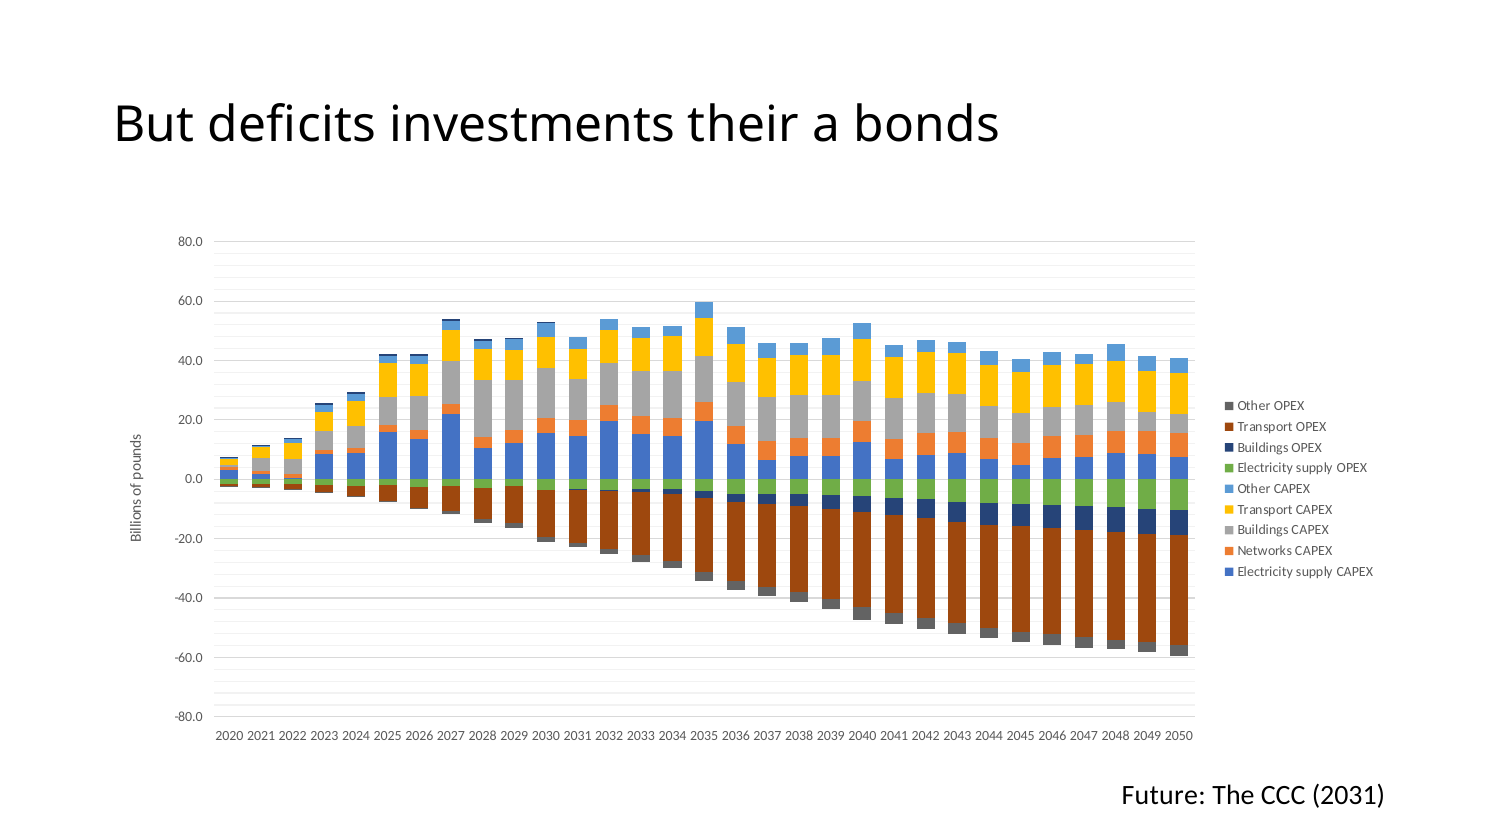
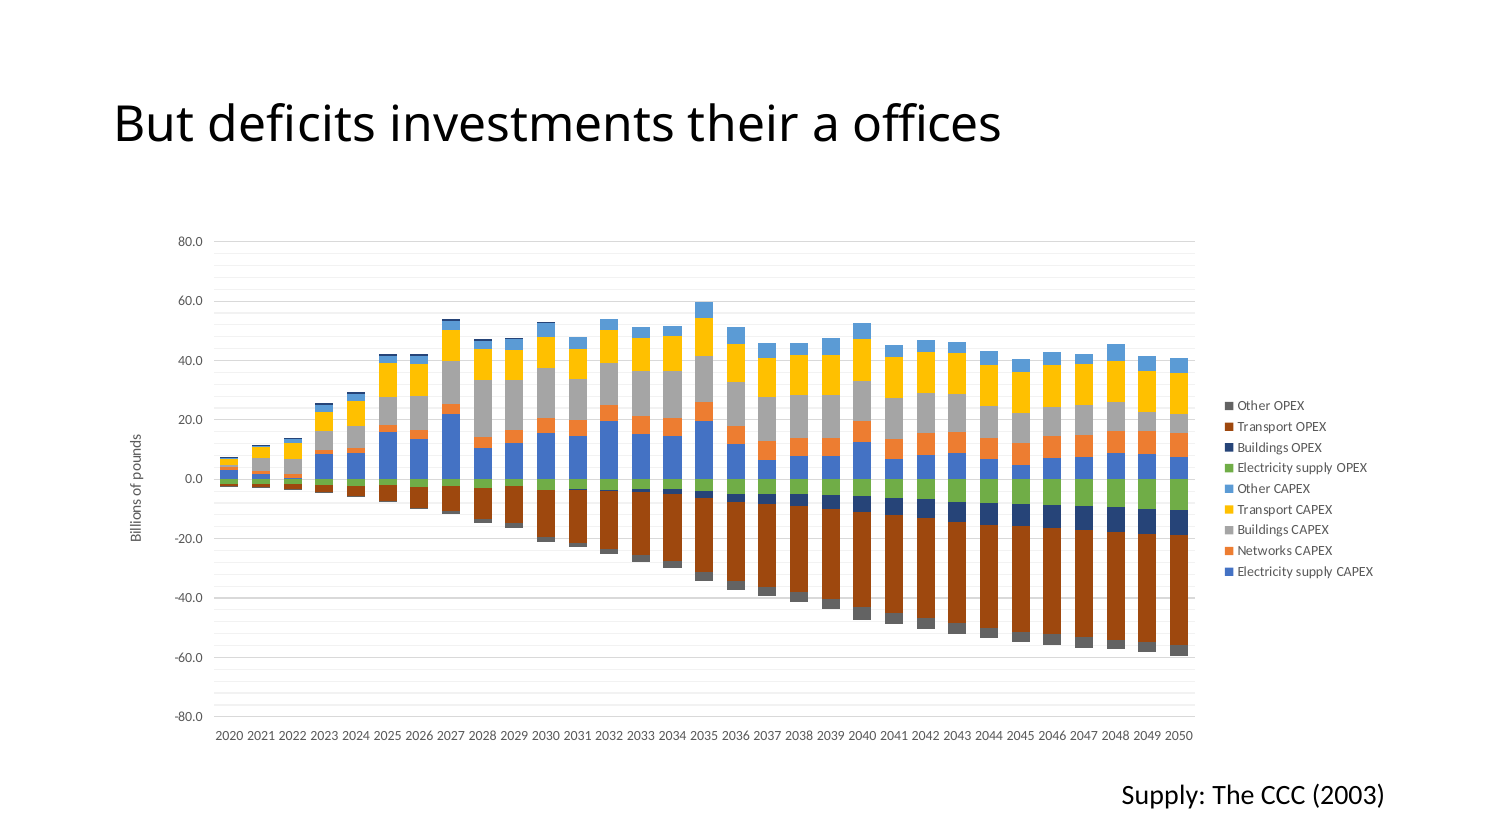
bonds: bonds -> offices
Future at (1164, 795): Future -> Supply
CCC 2031: 2031 -> 2003
